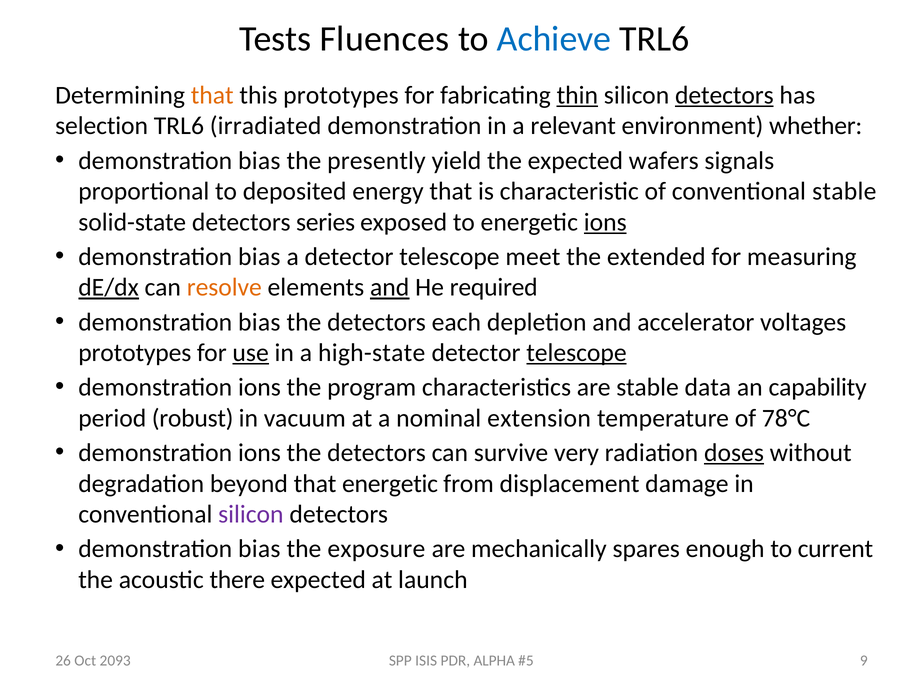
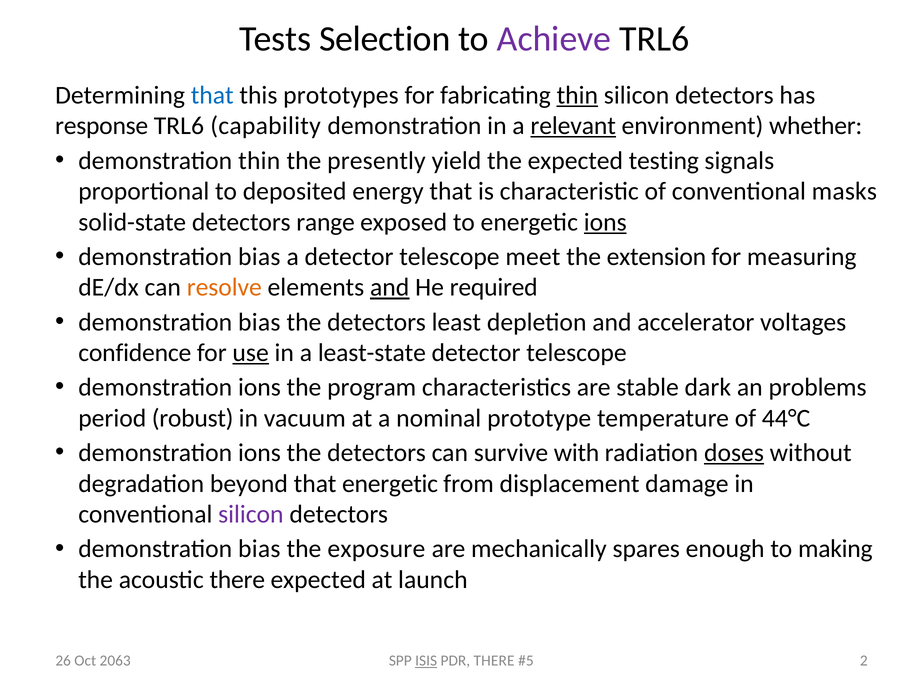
Fluences: Fluences -> Selection
Achieve colour: blue -> purple
that at (212, 95) colour: orange -> blue
detectors at (724, 95) underline: present -> none
selection: selection -> response
irradiated: irradiated -> capability
relevant underline: none -> present
bias at (259, 161): bias -> thin
wafers: wafers -> testing
conventional stable: stable -> masks
series: series -> range
extended: extended -> extension
dE/dx underline: present -> none
each: each -> least
prototypes at (135, 353): prototypes -> confidence
high-state: high-state -> least-state
telescope at (576, 353) underline: present -> none
data: data -> dark
capability: capability -> problems
extension: extension -> prototype
78°C: 78°C -> 44°C
very: very -> with
current: current -> making
ISIS underline: none -> present
PDR ALPHA: ALPHA -> THERE
9: 9 -> 2
2093: 2093 -> 2063
